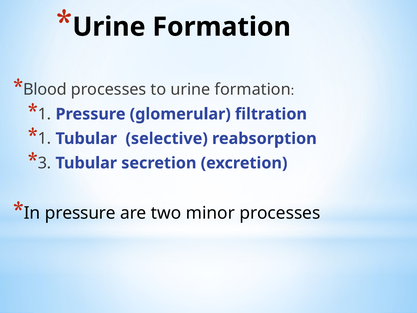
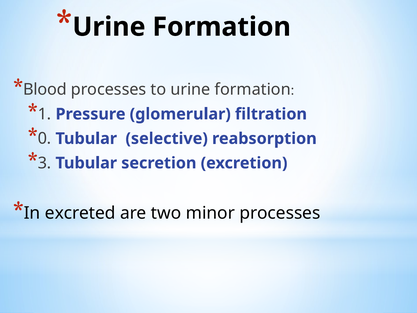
1 at (45, 138): 1 -> 0
In pressure: pressure -> excreted
